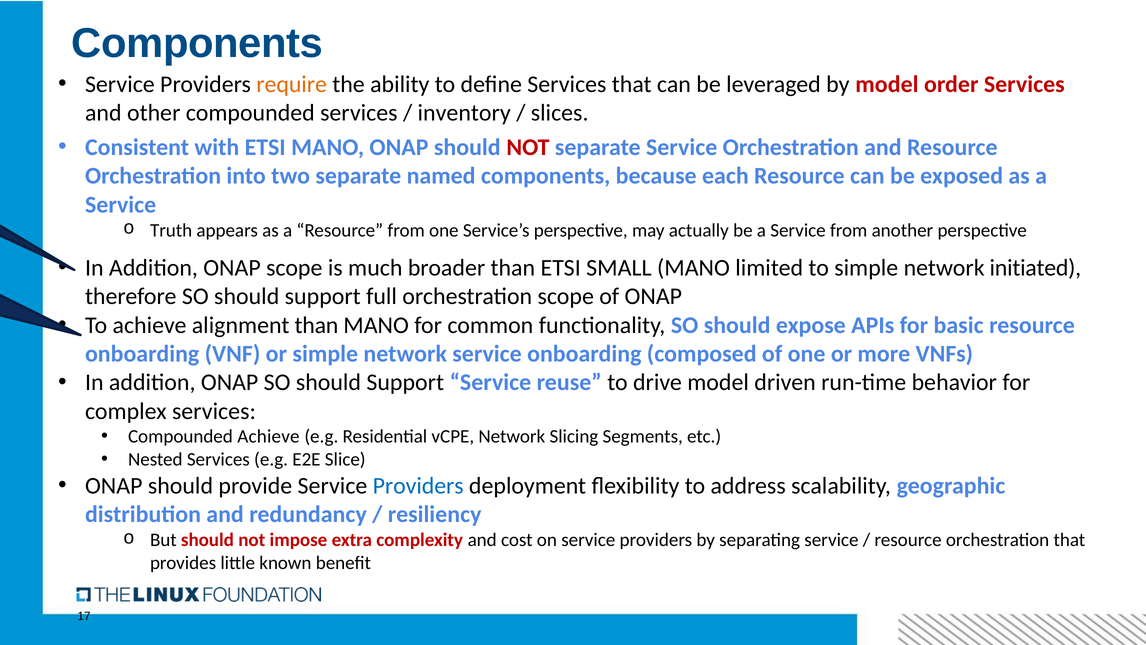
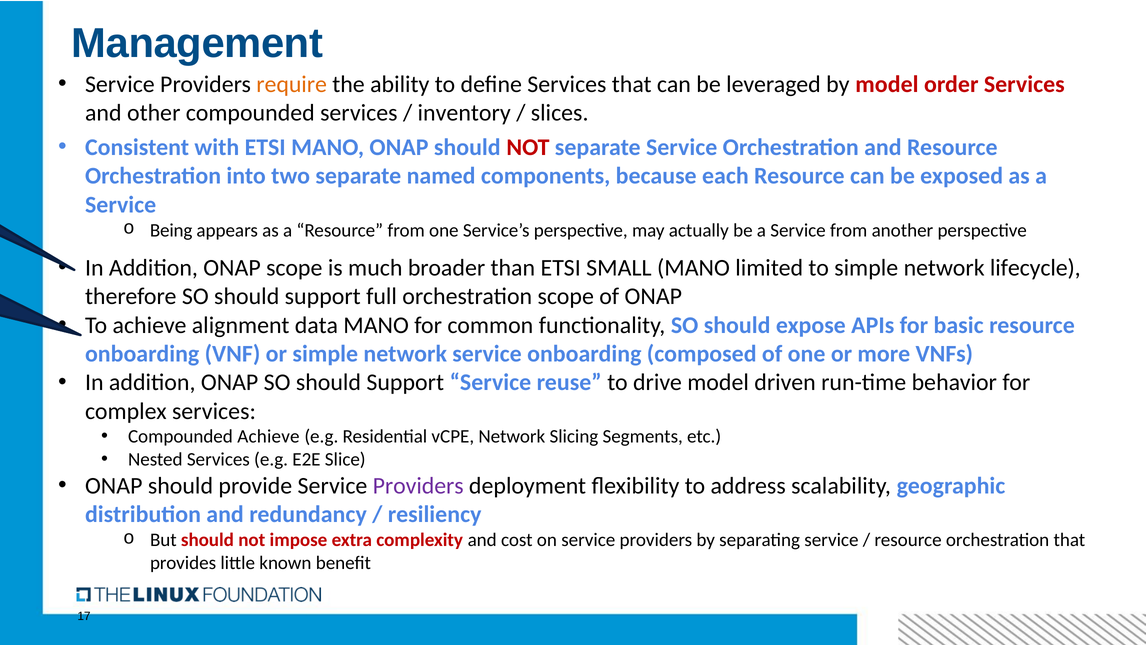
Components at (197, 43): Components -> Management
Truth: Truth -> Being
initiated: initiated -> lifecycle
alignment than: than -> data
Providers at (418, 485) colour: blue -> purple
